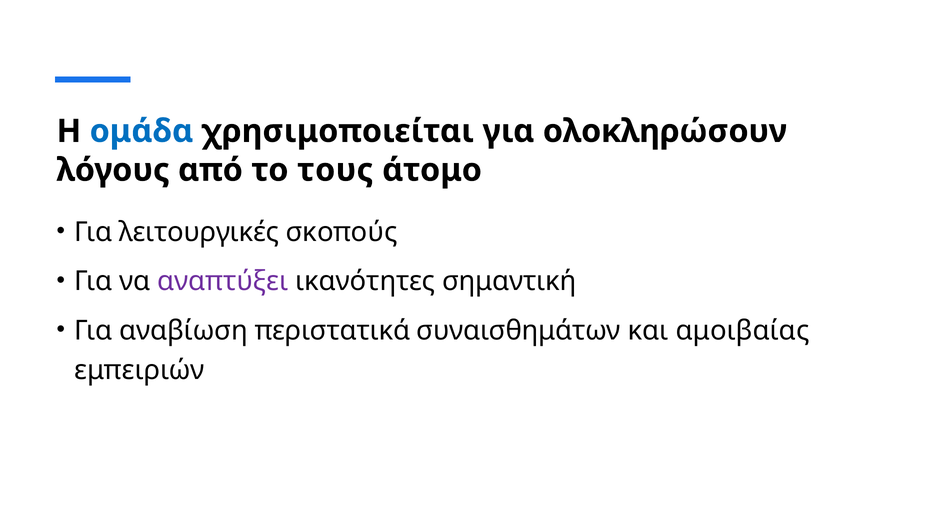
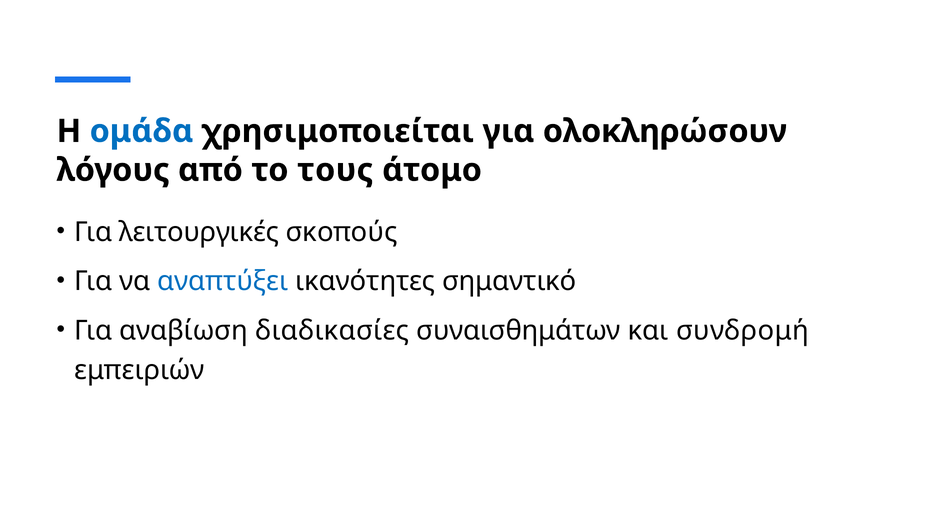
αναπτύξει colour: purple -> blue
σημαντική: σημαντική -> σημαντικό
περιστατικά: περιστατικά -> διαδικασίες
αμοιβαίας: αμοιβαίας -> συνδρομή
